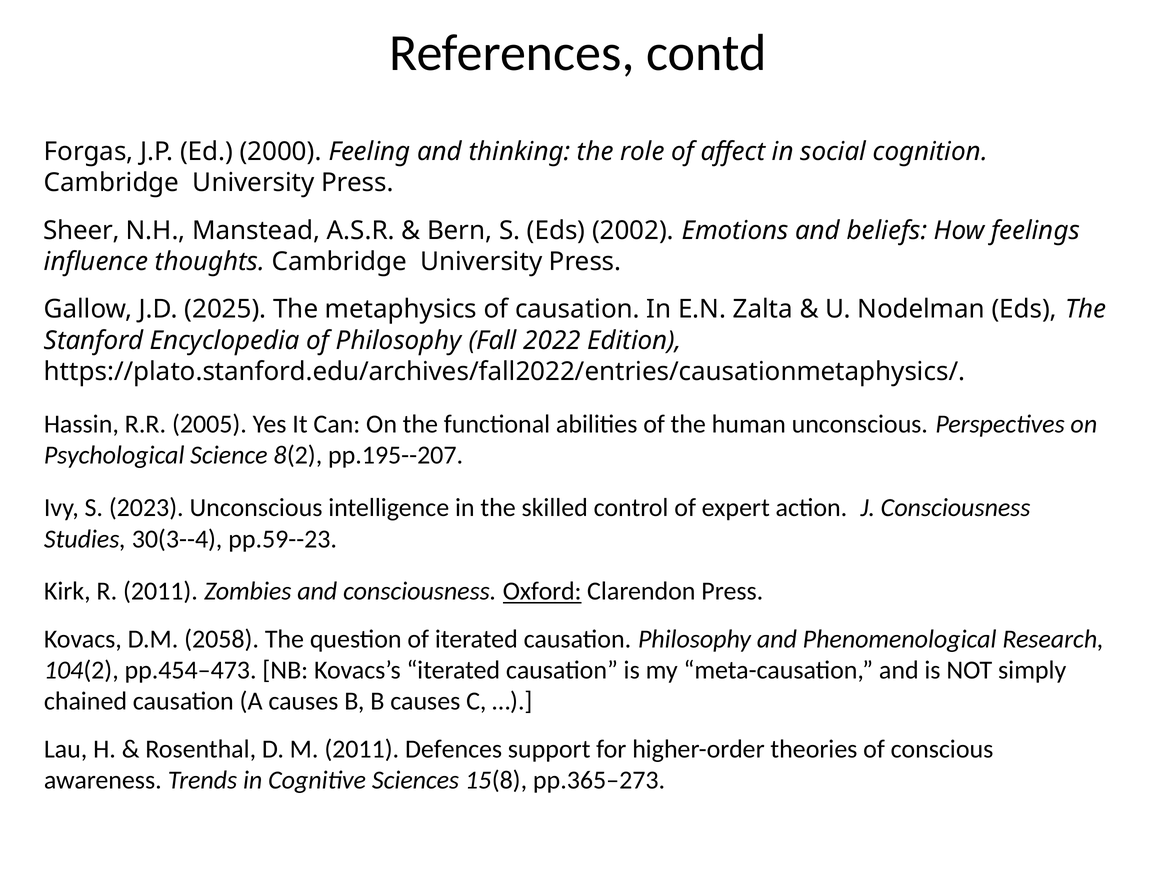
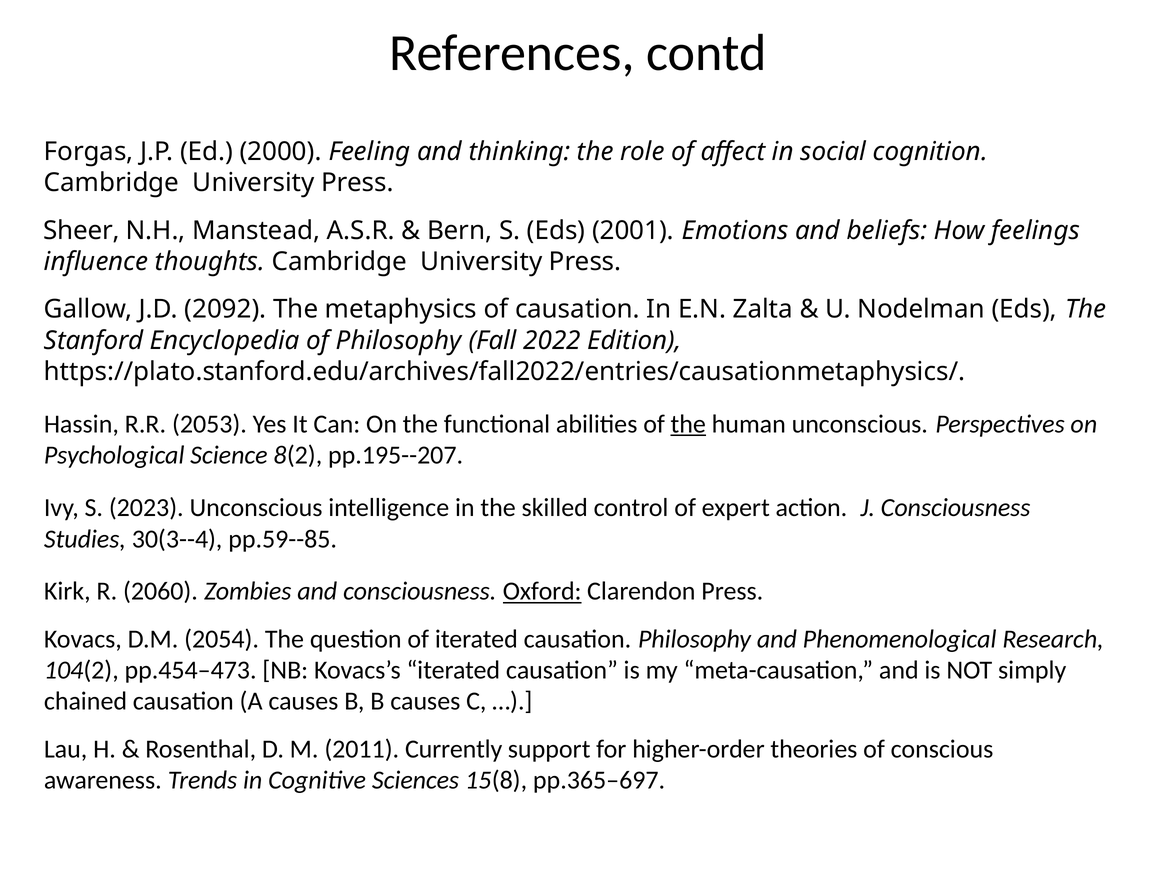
2002: 2002 -> 2001
2025: 2025 -> 2092
2005: 2005 -> 2053
the at (688, 424) underline: none -> present
pp.59--23: pp.59--23 -> pp.59--85
R 2011: 2011 -> 2060
2058: 2058 -> 2054
Defences: Defences -> Currently
pp.365–273: pp.365–273 -> pp.365–697
